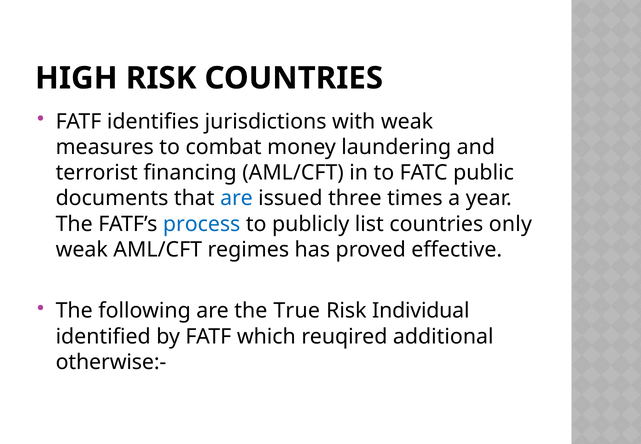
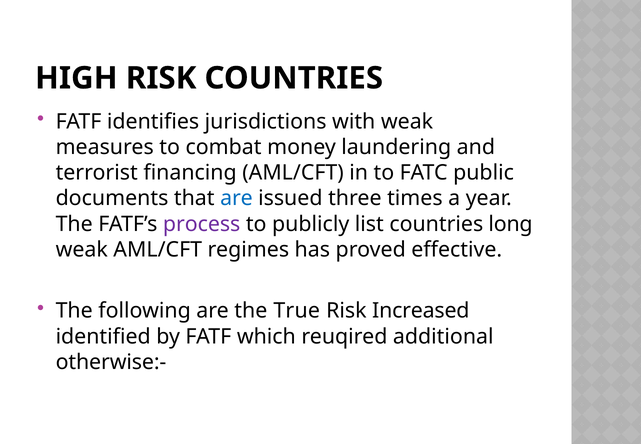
process colour: blue -> purple
only: only -> long
Individual: Individual -> Increased
